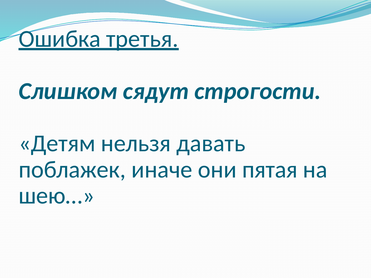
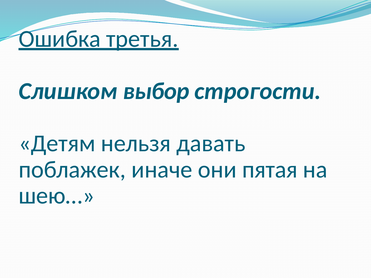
сядут: сядут -> выбор
